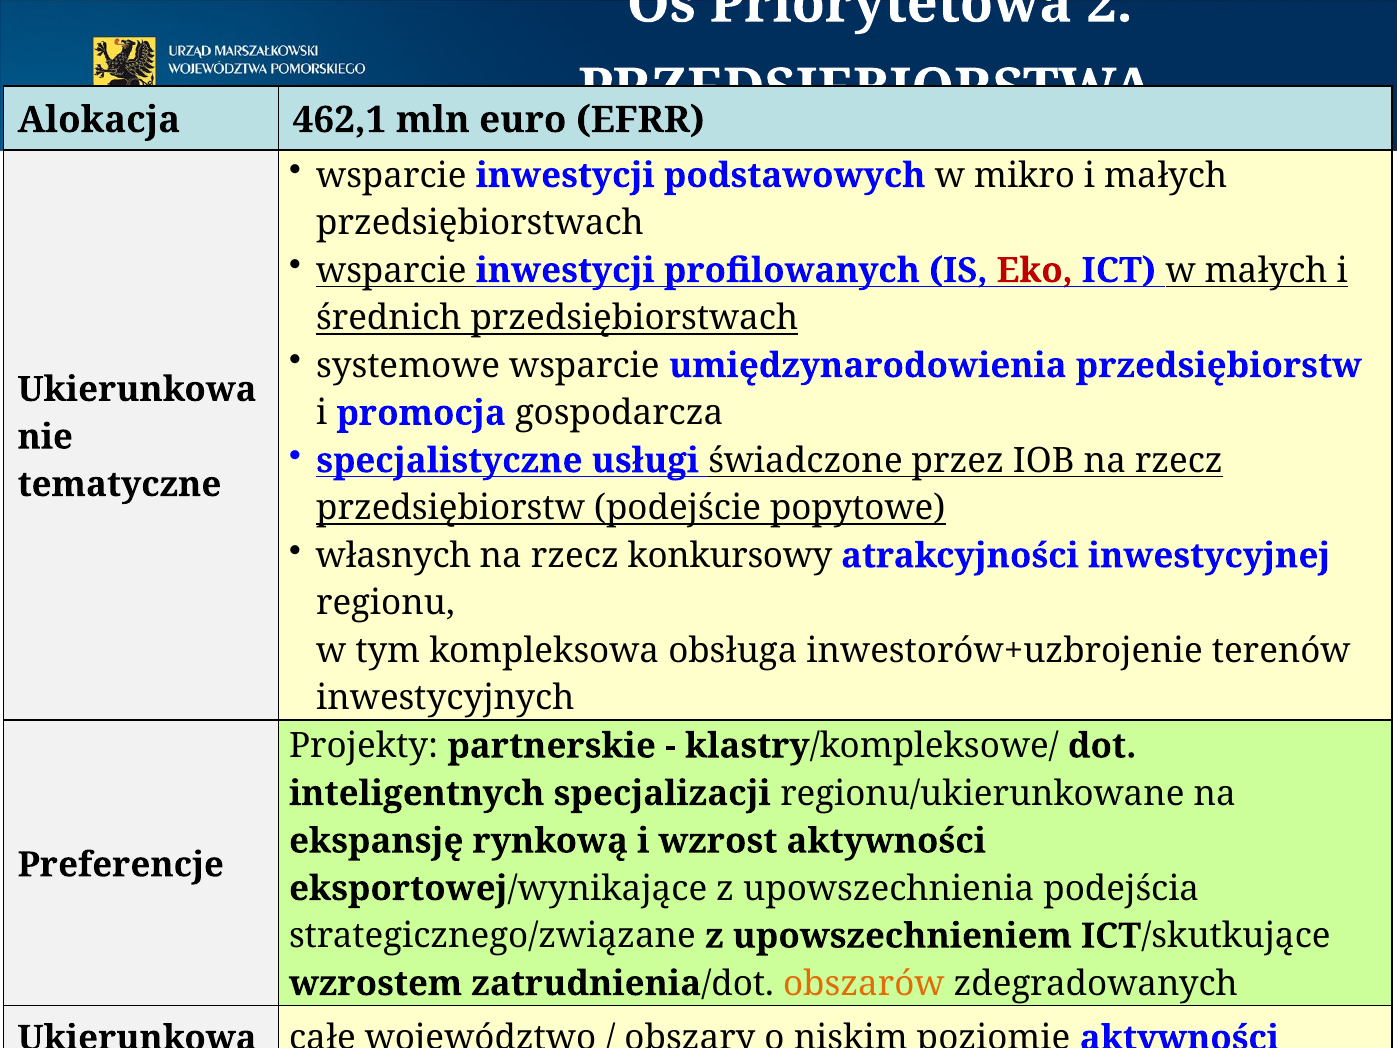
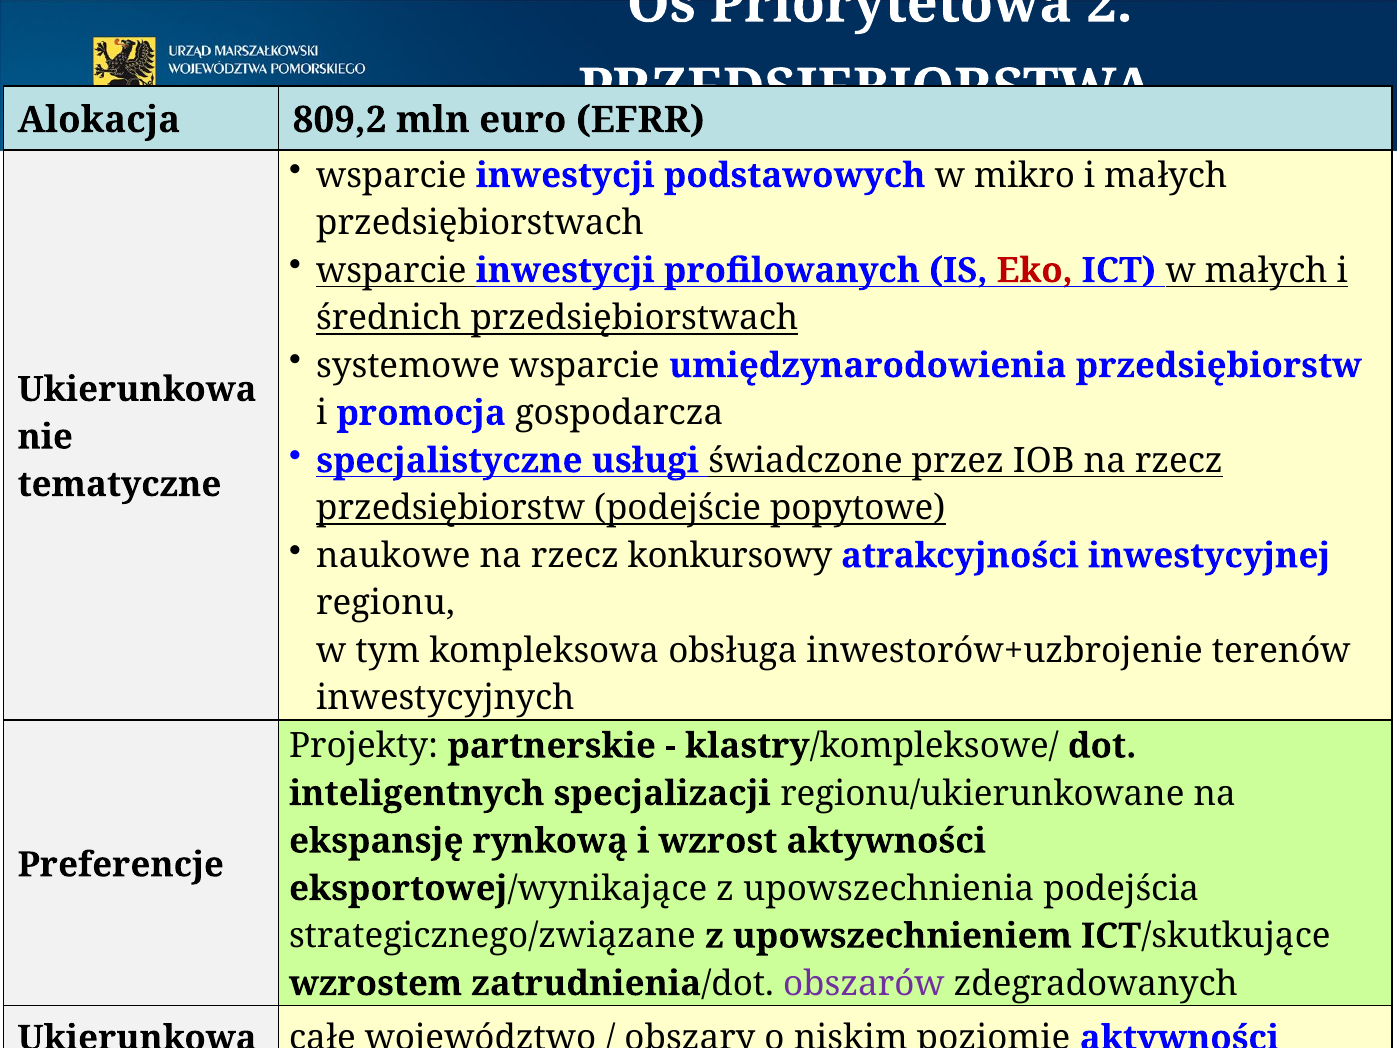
462,1: 462,1 -> 809,2
własnych: własnych -> naukowe
obszarów colour: orange -> purple
